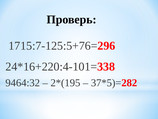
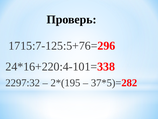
9464:32: 9464:32 -> 2297:32
